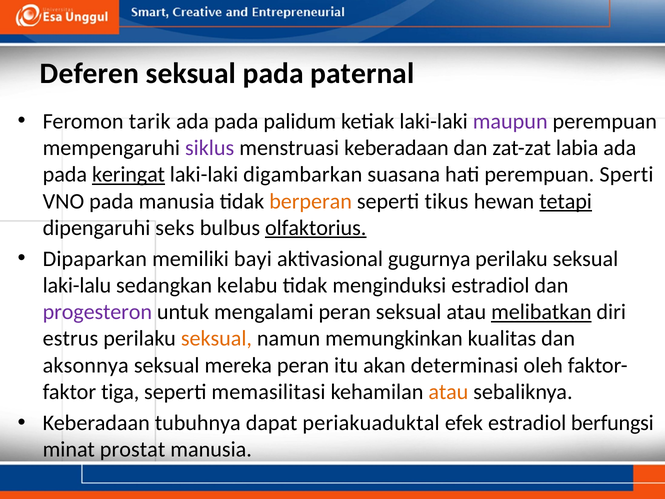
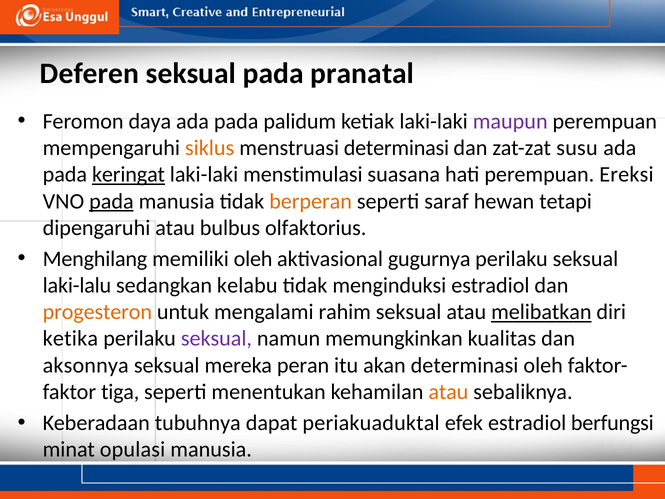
paternal: paternal -> pranatal
tarik: tarik -> daya
siklus colour: purple -> orange
menstruasi keberadaan: keberadaan -> determinasi
labia: labia -> susu
digambarkan: digambarkan -> menstimulasi
Sperti: Sperti -> Ereksi
pada at (111, 201) underline: none -> present
tikus: tikus -> saraf
tetapi underline: present -> none
dipengaruhi seks: seks -> atau
olfaktorius underline: present -> none
Dipaparkan: Dipaparkan -> Menghilang
memiliki bayi: bayi -> oleh
progesteron colour: purple -> orange
mengalami peran: peran -> rahim
estrus: estrus -> ketika
seksual at (216, 339) colour: orange -> purple
memasilitasi: memasilitasi -> menentukan
prostat: prostat -> opulasi
